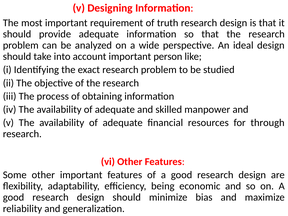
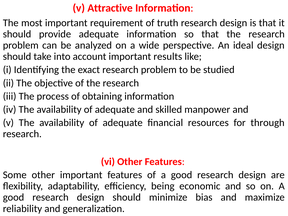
Designing: Designing -> Attractive
person: person -> results
